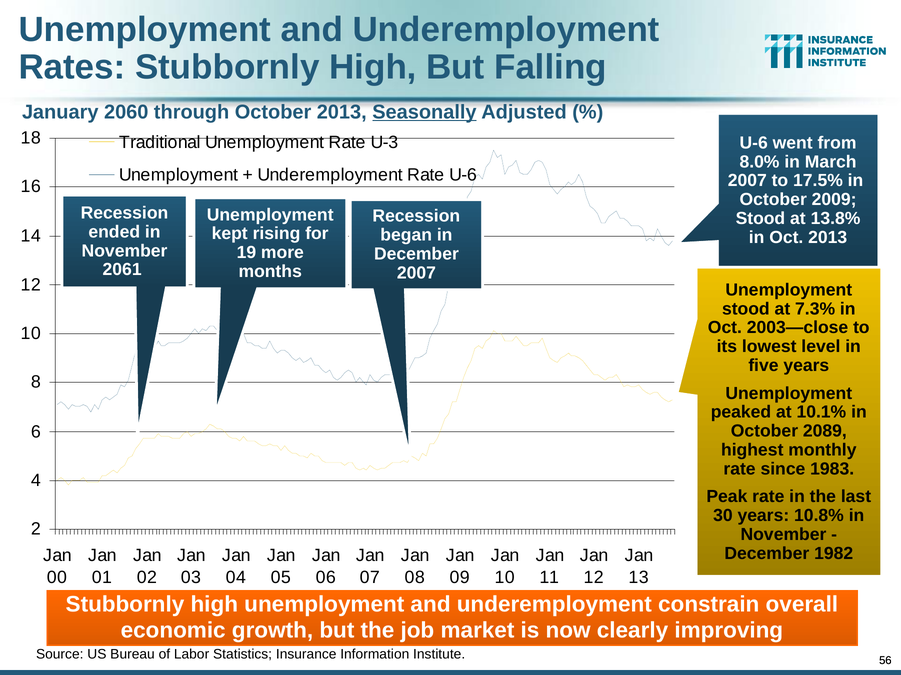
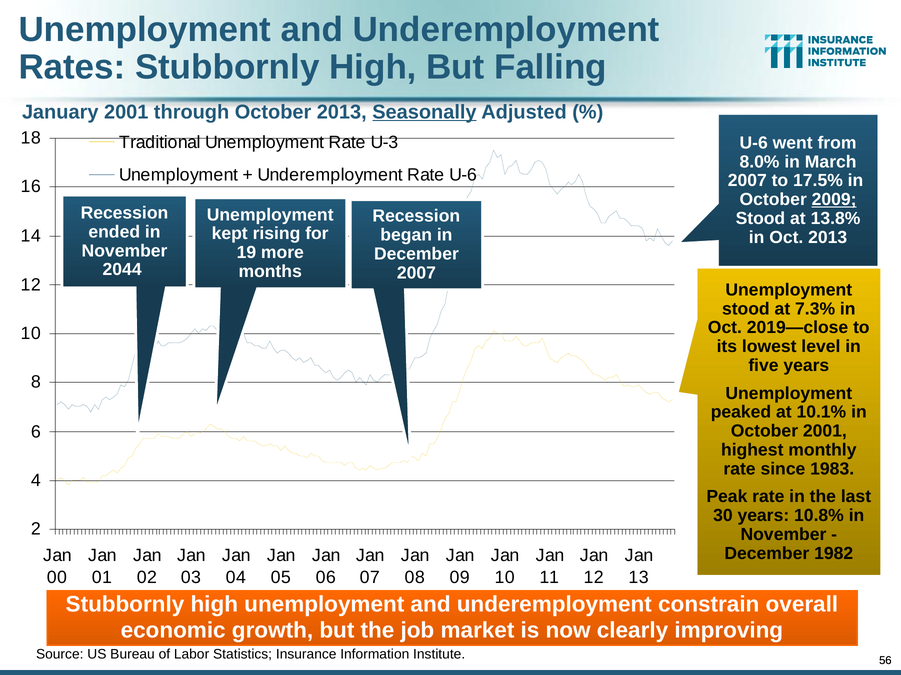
January 2060: 2060 -> 2001
2009 underline: none -> present
2061: 2061 -> 2044
2003—close: 2003—close -> 2019—close
October 2089: 2089 -> 2001
